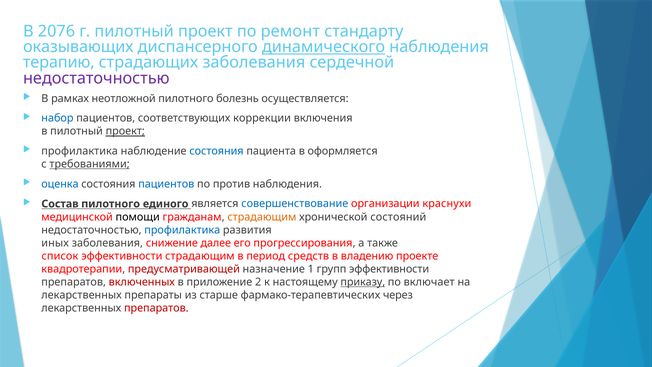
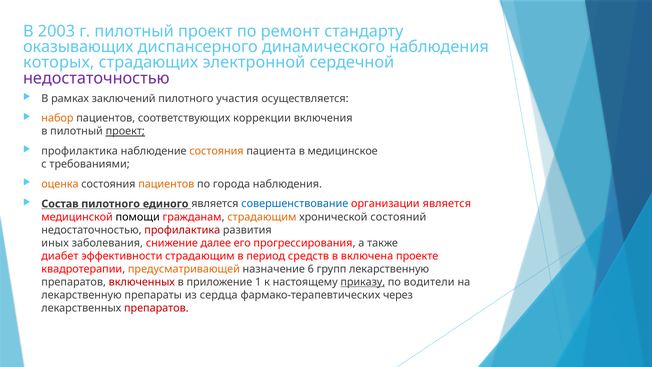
2076: 2076 -> 2003
динамического underline: present -> none
терапию: терапию -> которых
страдающих заболевания: заболевания -> электронной
неотложной: неотложной -> заключений
болезнь: болезнь -> участия
набор colour: blue -> orange
состояния at (217, 151) colour: blue -> orange
оформляется: оформляется -> медицинское
требованиями underline: present -> none
оценка colour: blue -> orange
пациентов at (166, 184) colour: blue -> orange
против: против -> города
организации краснухи: краснухи -> является
профилактика at (182, 230) colour: blue -> red
список: список -> диабет
владению: владению -> включена
предусматривающей colour: red -> orange
1: 1 -> 6
групп эффективности: эффективности -> лекарственную
2: 2 -> 1
включает: включает -> водители
лекарственных at (82, 295): лекарственных -> лекарственную
старше: старше -> сердца
